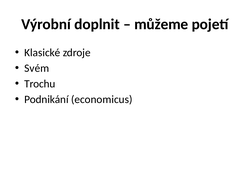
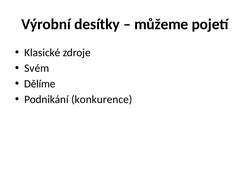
doplnit: doplnit -> desítky
Trochu: Trochu -> Dělíme
economicus: economicus -> konkurence
